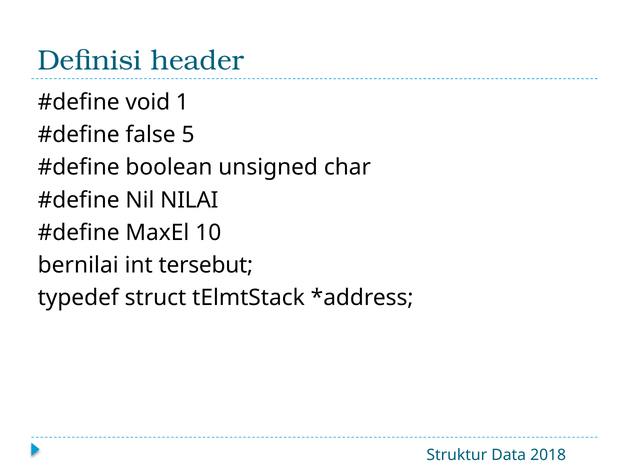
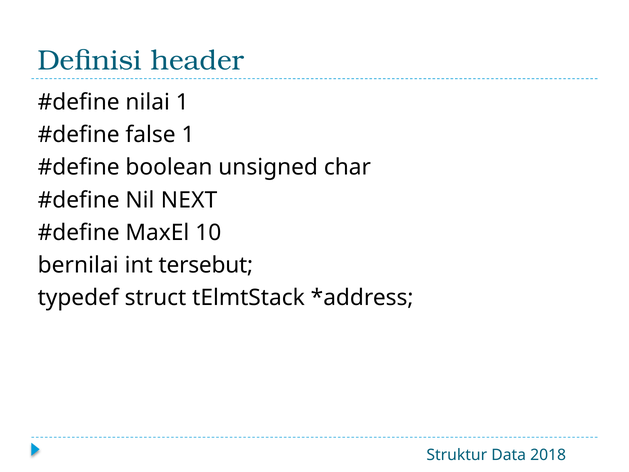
void: void -> nilai
false 5: 5 -> 1
NILAI: NILAI -> NEXT
